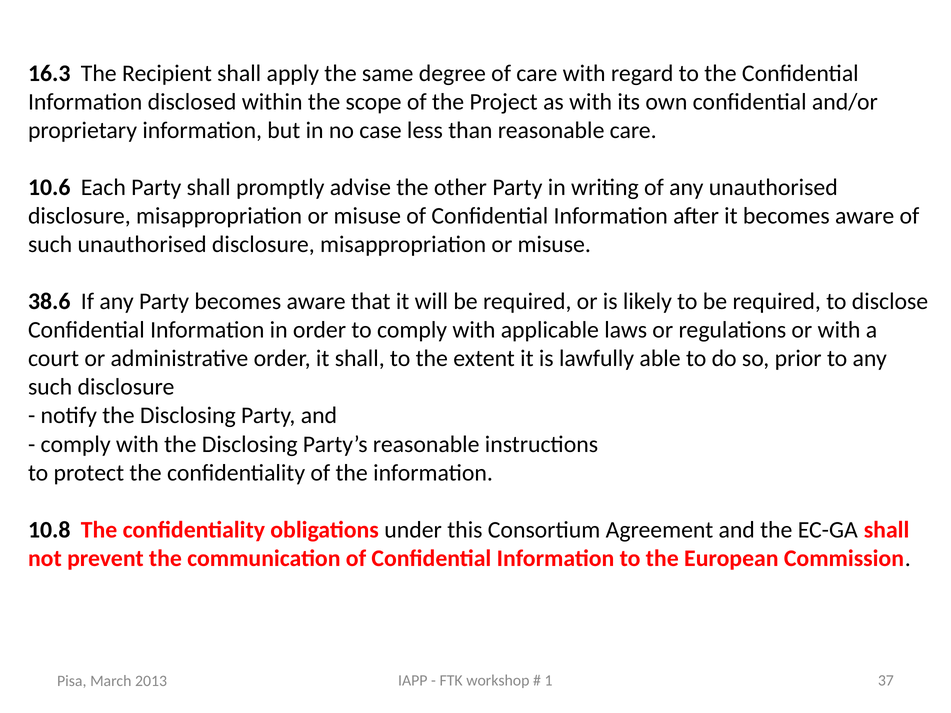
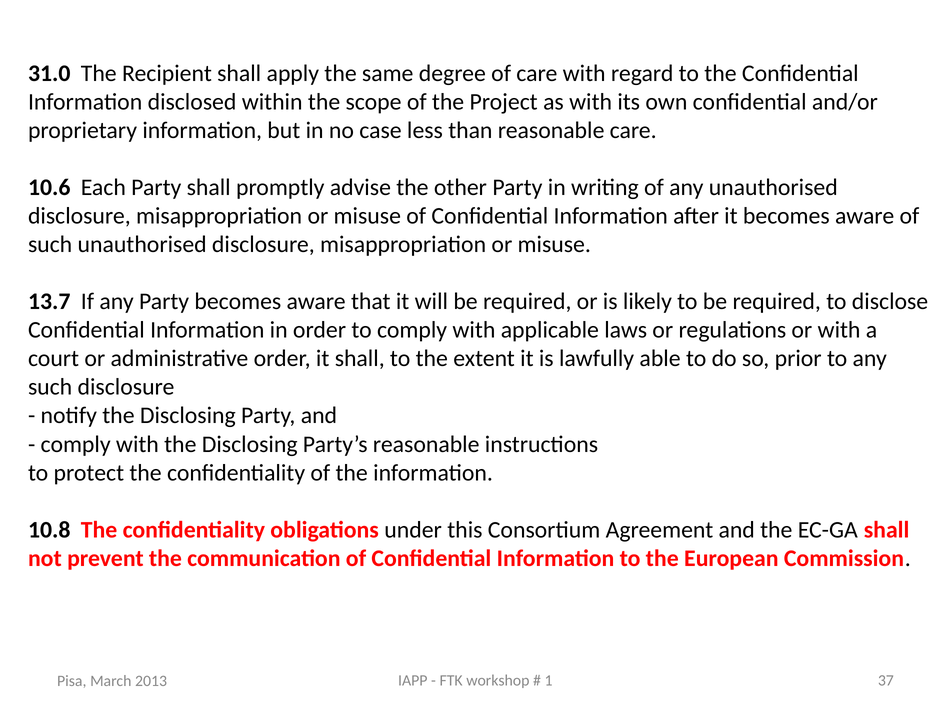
16.3: 16.3 -> 31.0
38.6: 38.6 -> 13.7
